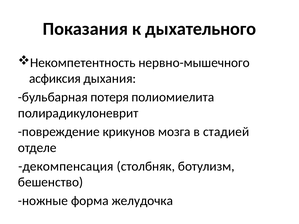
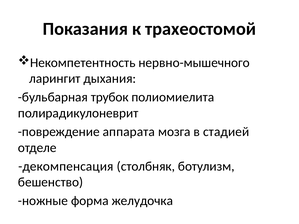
дыхательного: дыхательного -> трахеостомой
асфиксия: асфиксия -> ларингит
потеря: потеря -> трубок
крикунов: крикунов -> аппарата
